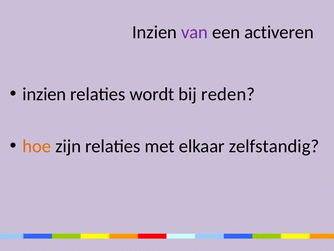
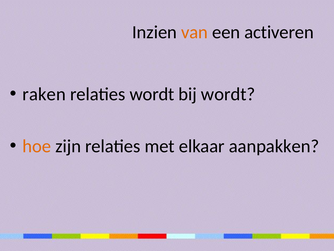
van colour: purple -> orange
inzien at (44, 94): inzien -> raken
bij reden: reden -> wordt
zelfstandig: zelfstandig -> aanpakken
